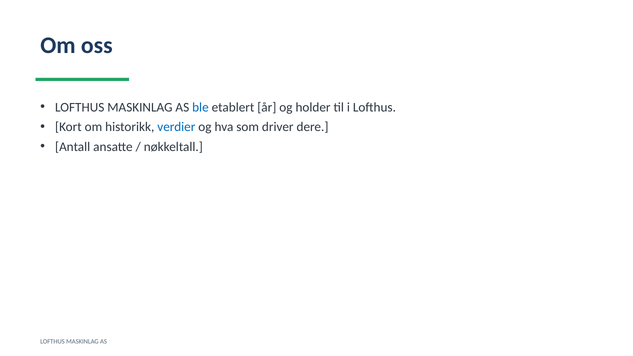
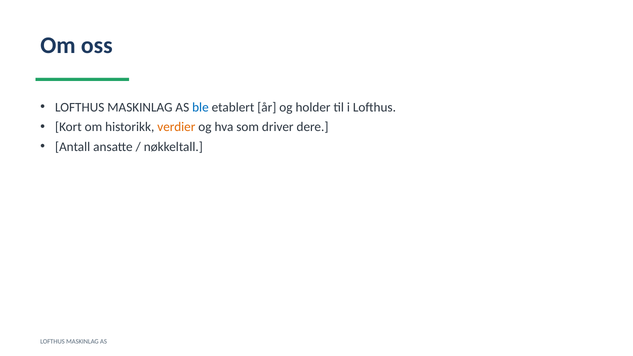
verdier colour: blue -> orange
